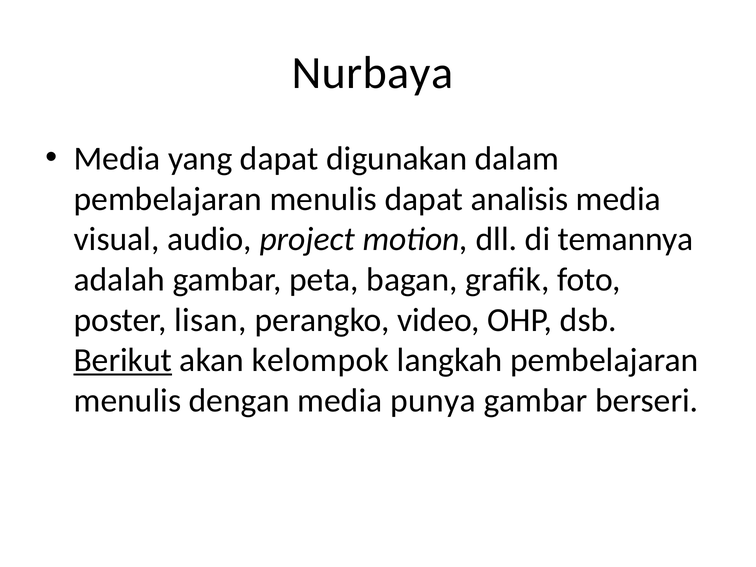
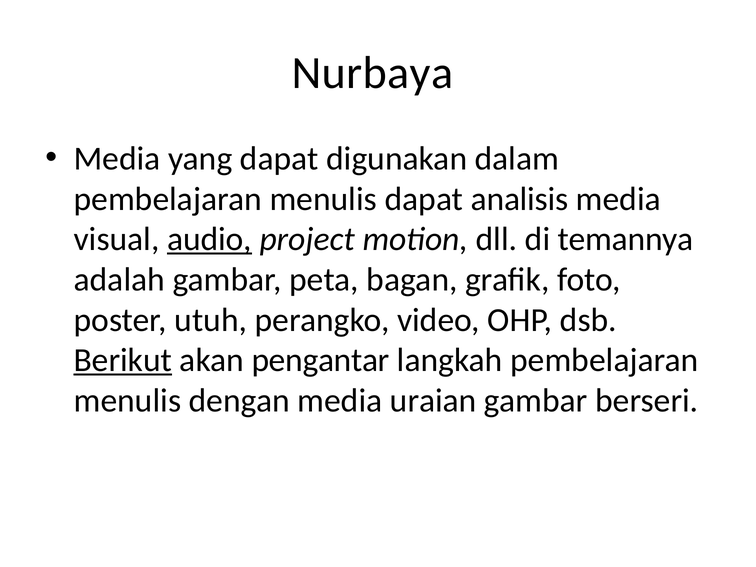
audio underline: none -> present
lisan: lisan -> utuh
kelompok: kelompok -> pengantar
punya: punya -> uraian
